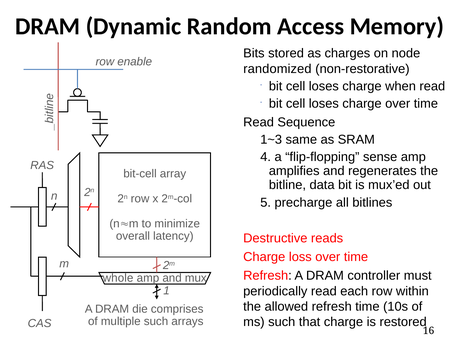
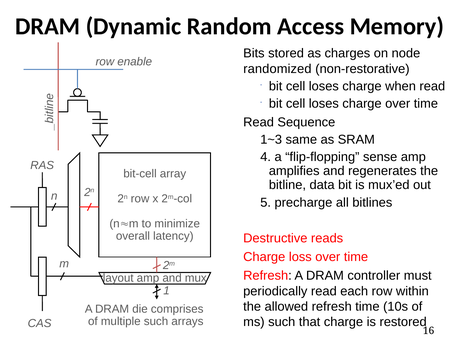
whole: whole -> layout
